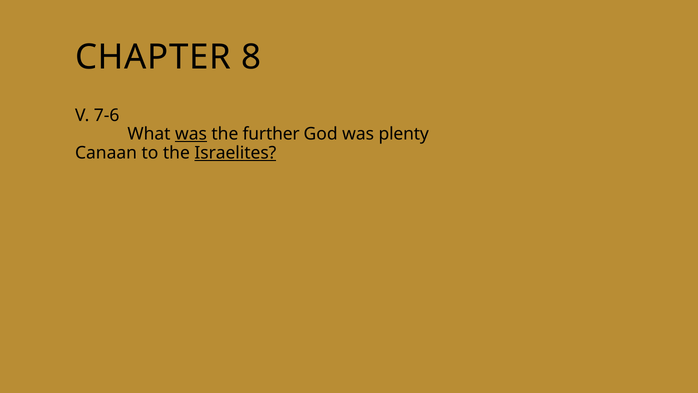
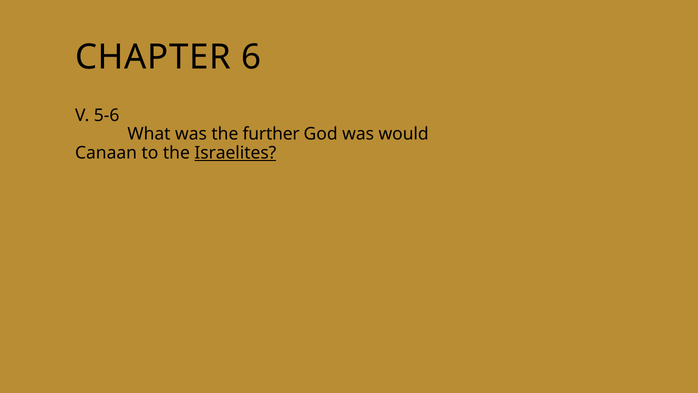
8: 8 -> 6
7-6: 7-6 -> 5-6
was at (191, 134) underline: present -> none
plenty: plenty -> would
